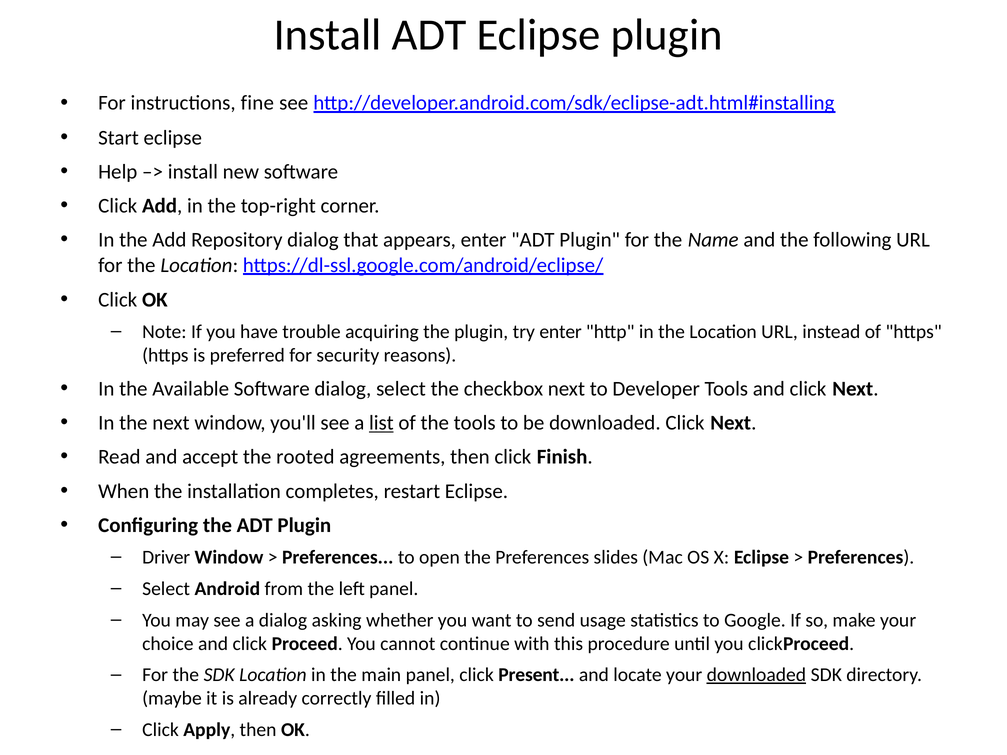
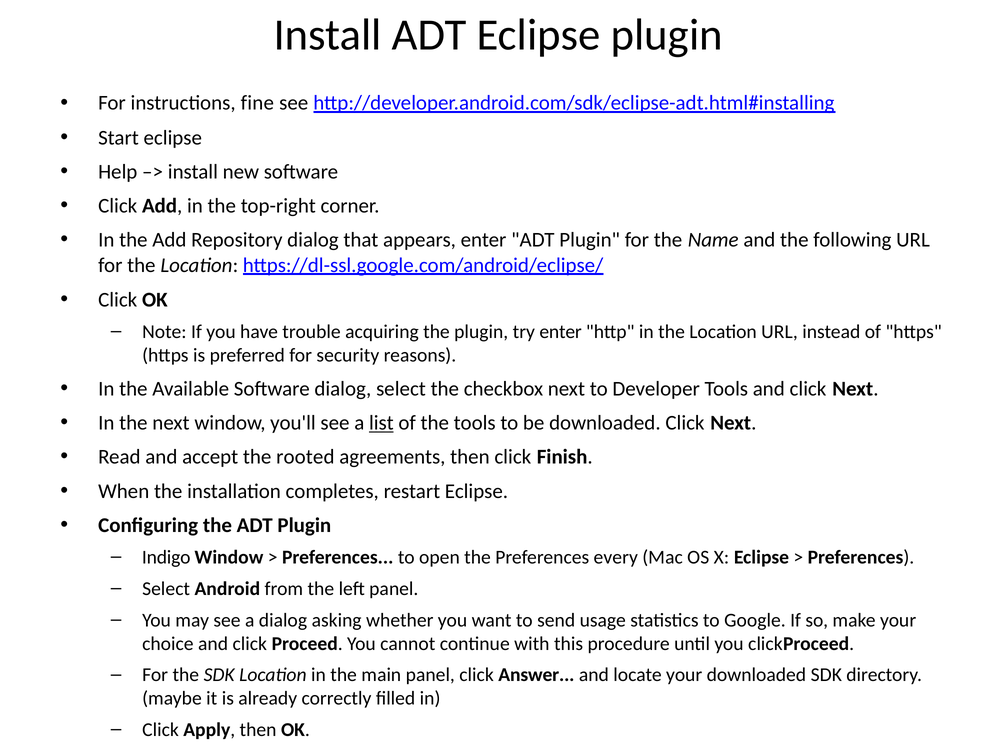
Driver: Driver -> Indigo
slides: slides -> every
Present: Present -> Answer
downloaded at (756, 675) underline: present -> none
